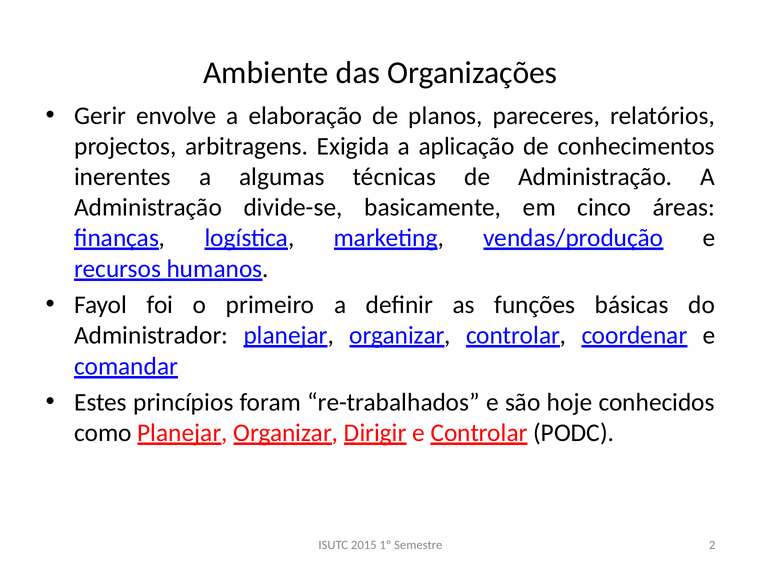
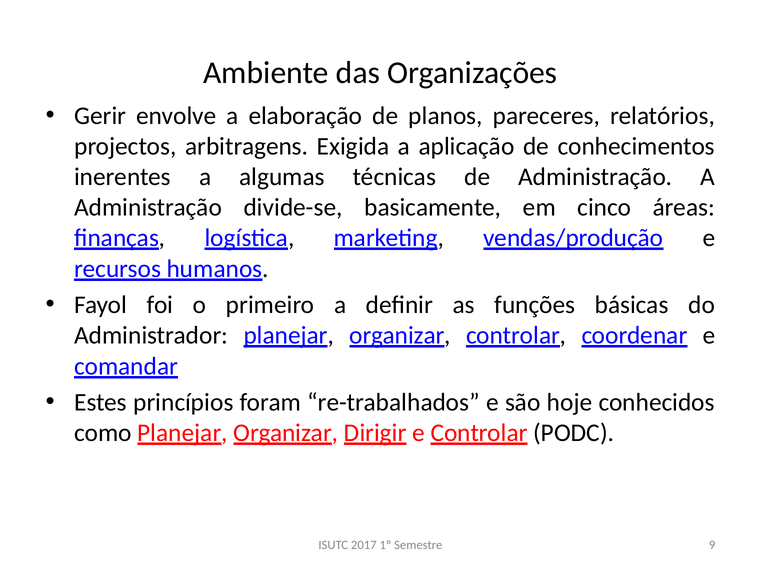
2015: 2015 -> 2017
2: 2 -> 9
